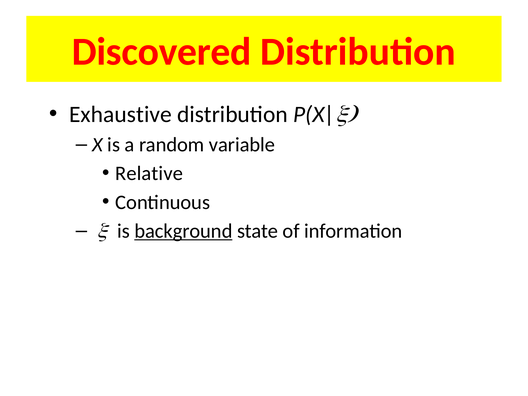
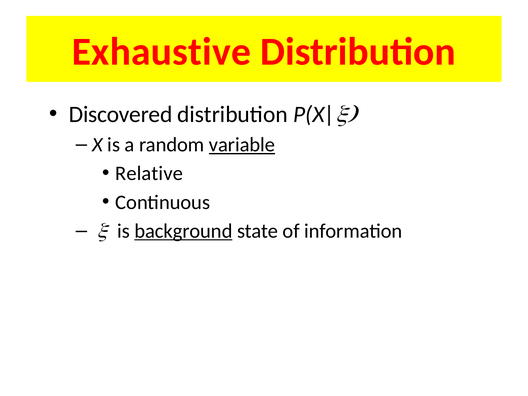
Discovered: Discovered -> Exhaustive
Exhaustive: Exhaustive -> Discovered
variable underline: none -> present
